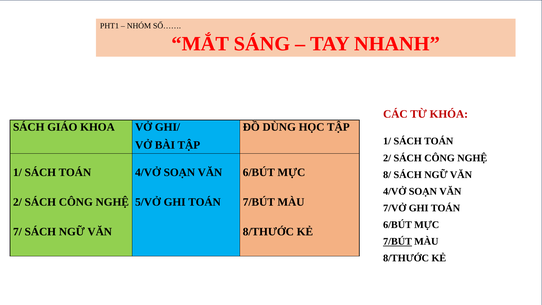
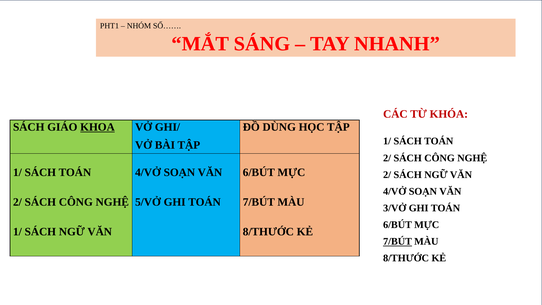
KHOA underline: none -> present
8/ at (387, 175): 8/ -> 2/
7/VỞ: 7/VỞ -> 3/VỞ
7/ at (17, 232): 7/ -> 1/
